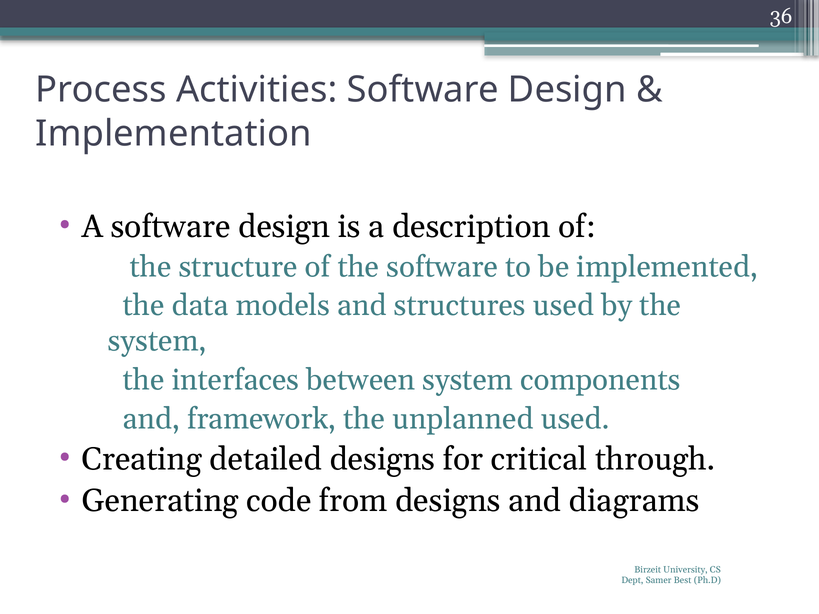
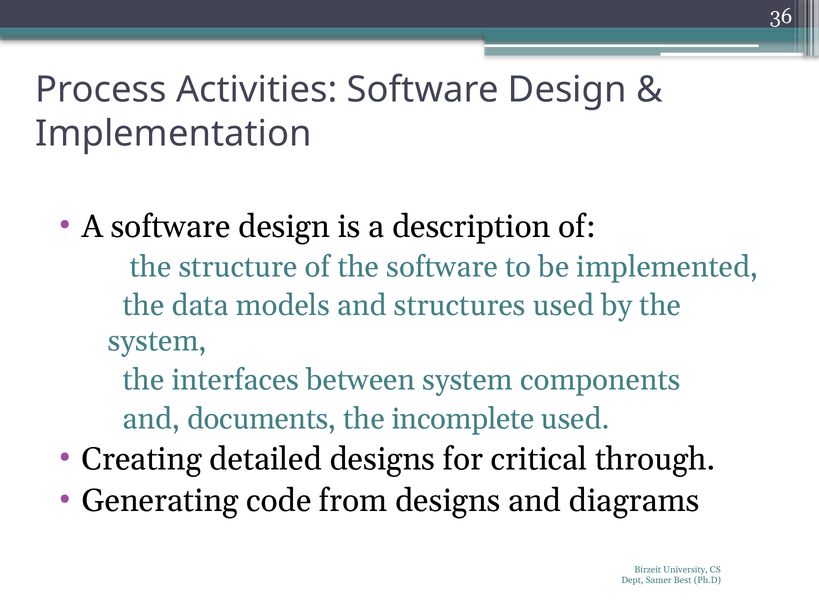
framework: framework -> documents
unplanned: unplanned -> incomplete
